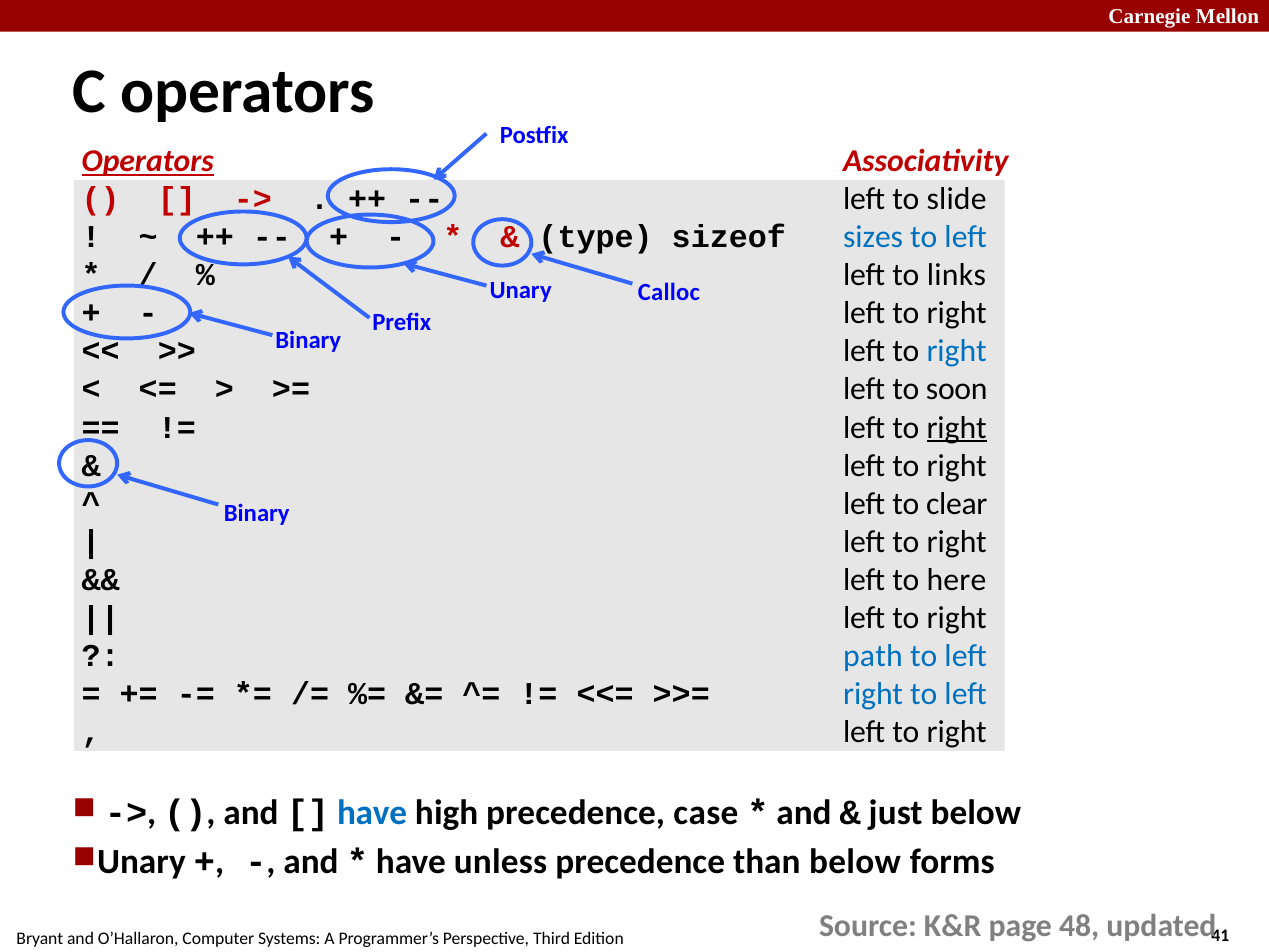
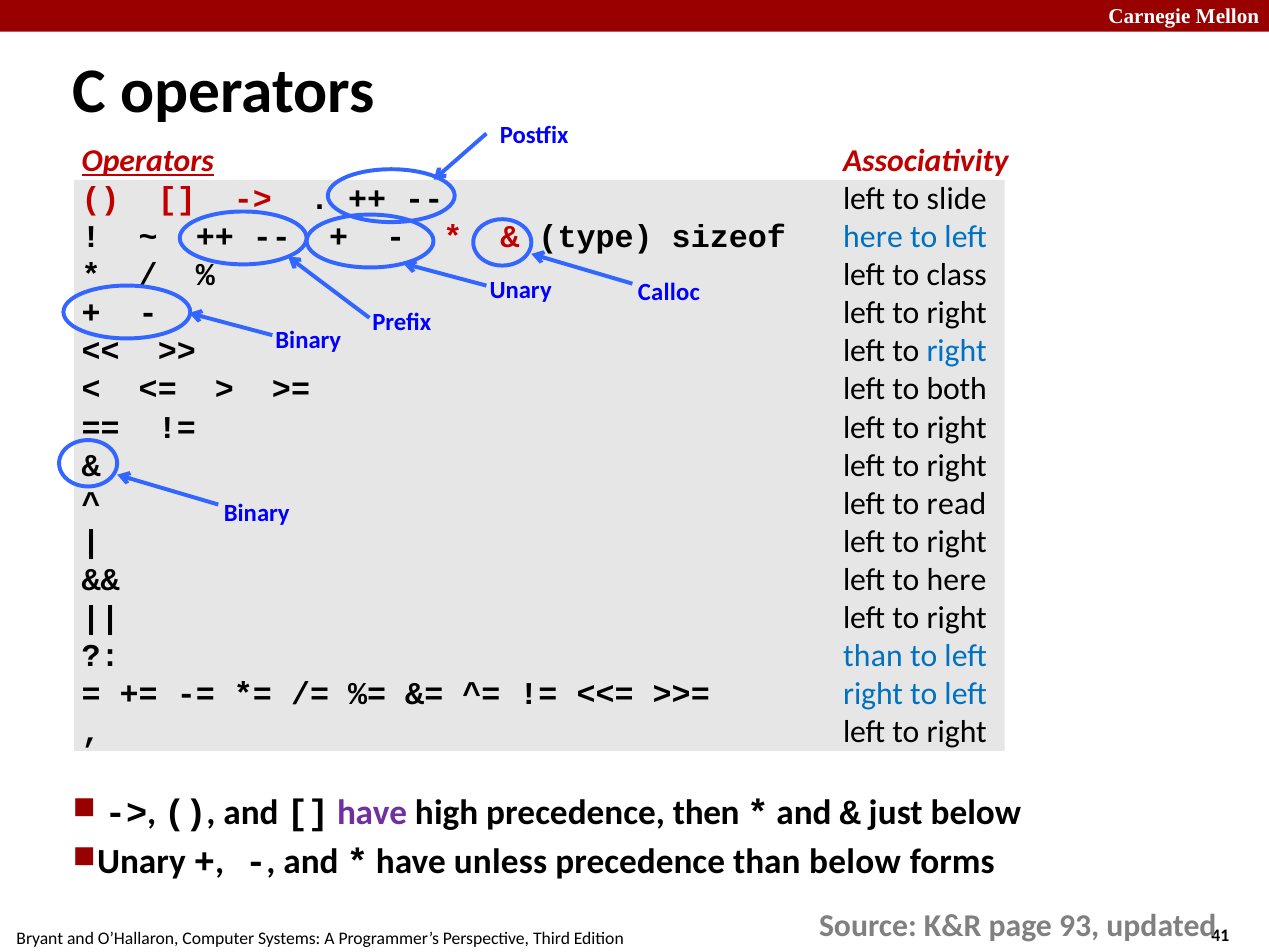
sizeof sizes: sizes -> here
links: links -> class
soon: soon -> both
right at (957, 427) underline: present -> none
clear: clear -> read
path at (873, 656): path -> than
have at (372, 813) colour: blue -> purple
case: case -> then
48: 48 -> 93
